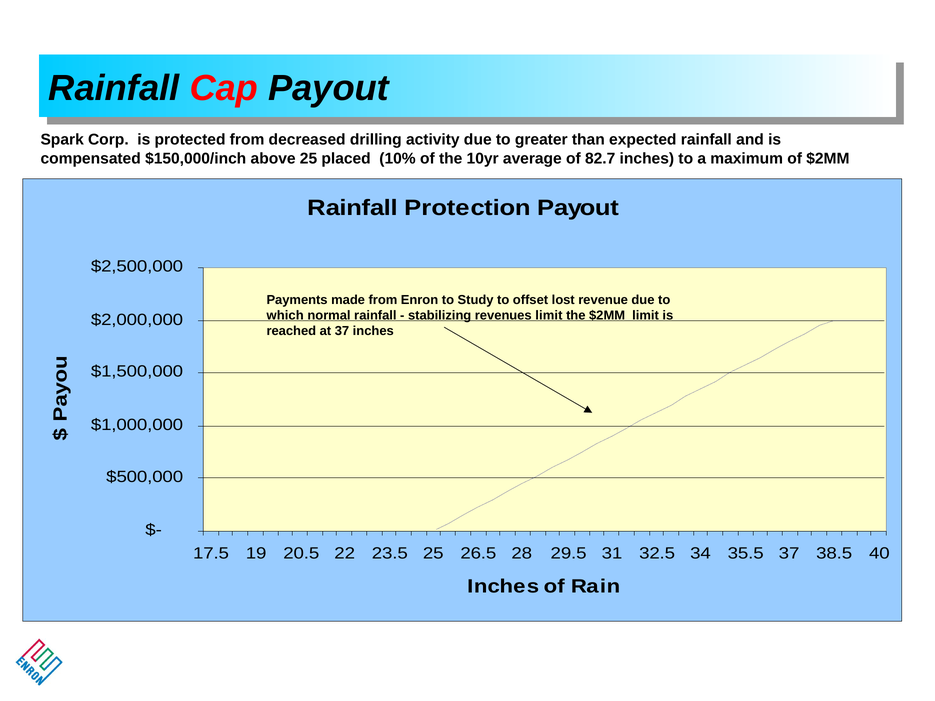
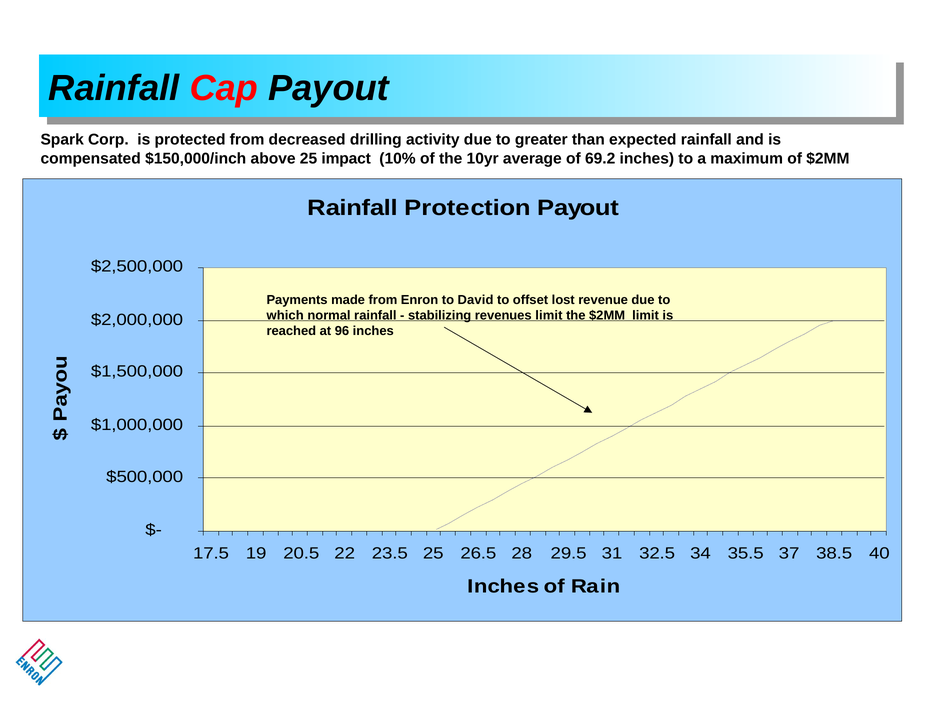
placed: placed -> impact
82.7: 82.7 -> 69.2
Study: Study -> David
at 37: 37 -> 96
